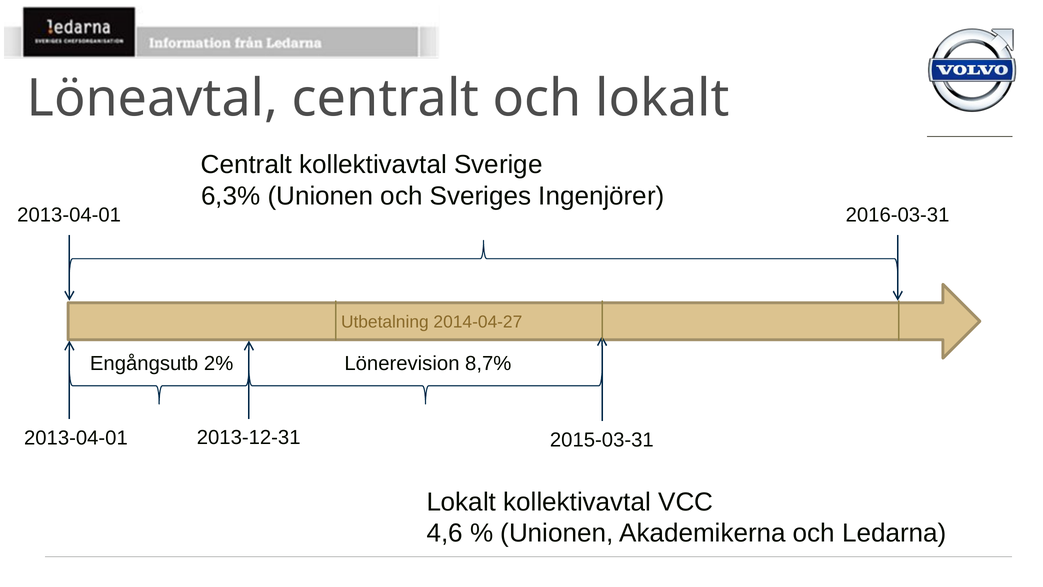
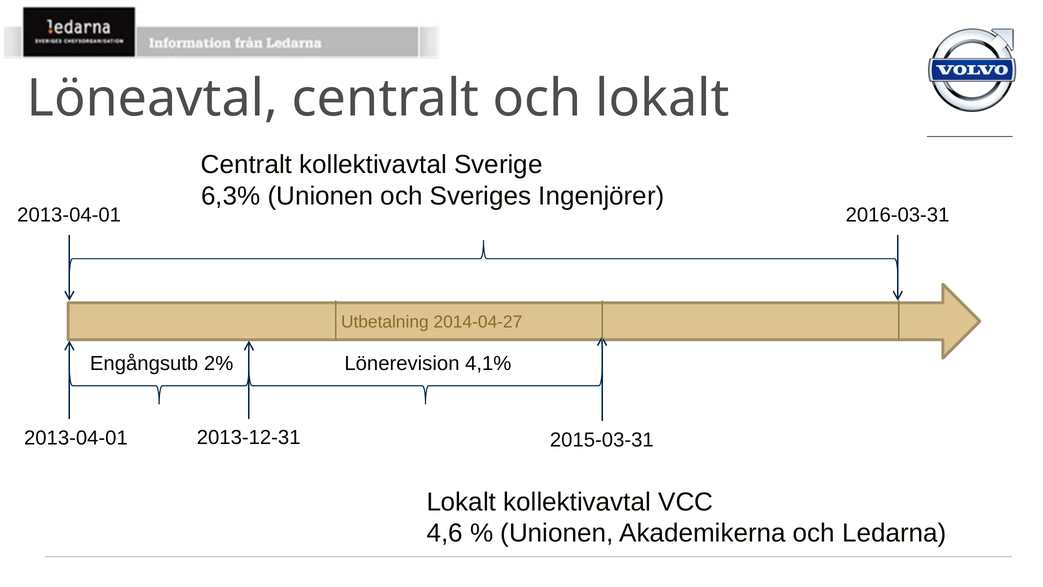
8,7%: 8,7% -> 4,1%
